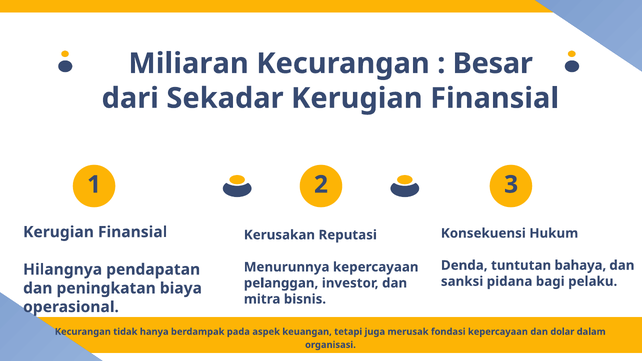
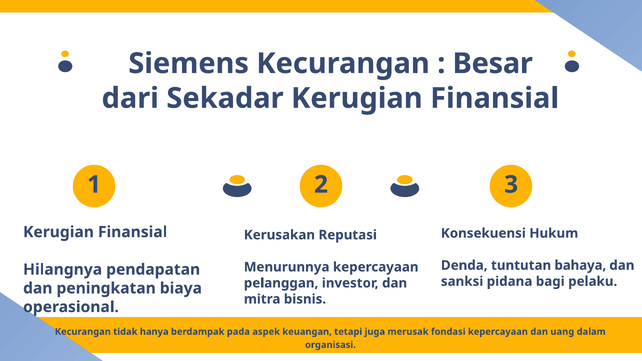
Miliaran: Miliaran -> Siemens
dolar: dolar -> uang
